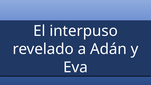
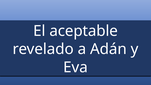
interpuso: interpuso -> aceptable
